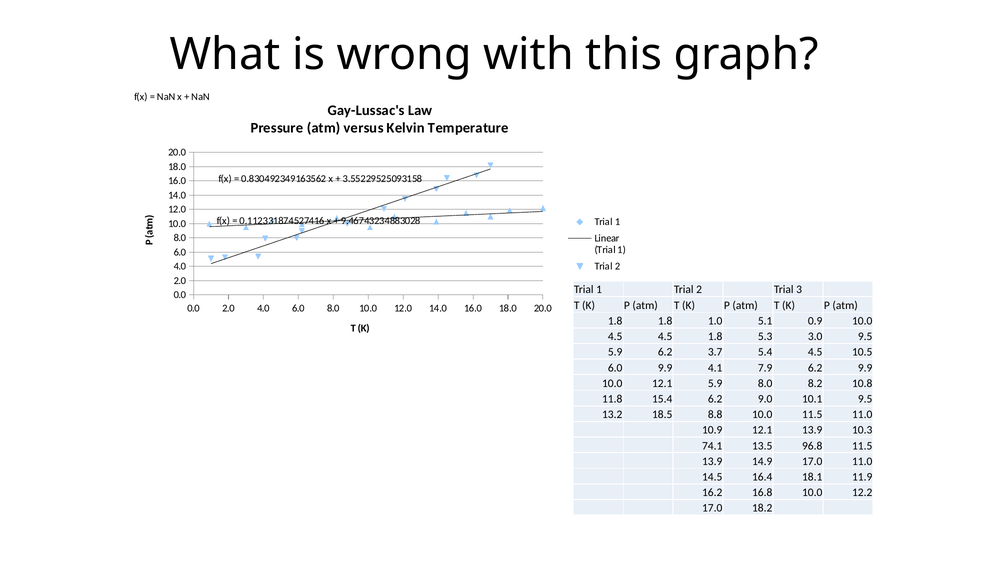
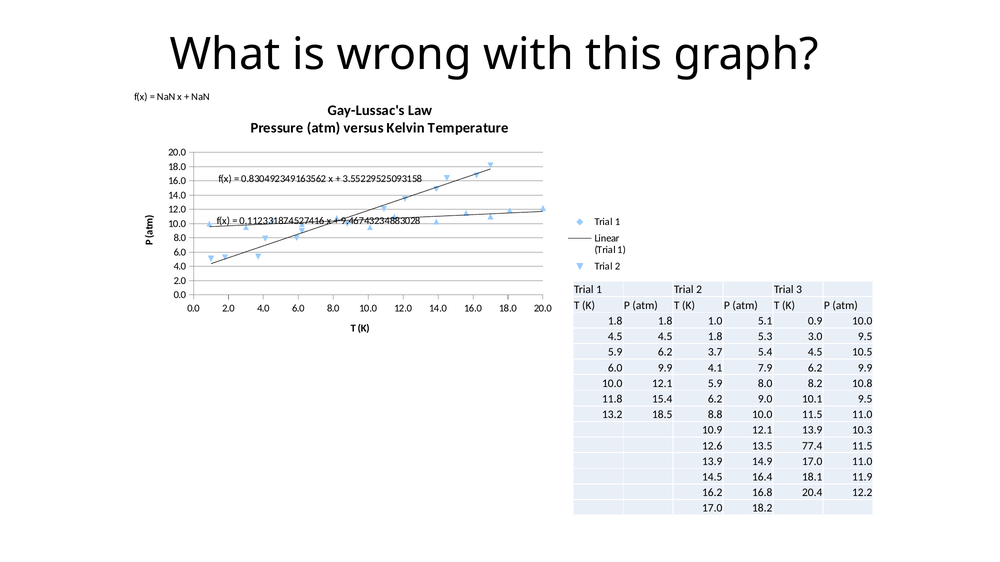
74.1: 74.1 -> 12.6
96.8: 96.8 -> 77.4
16.8 10.0: 10.0 -> 20.4
